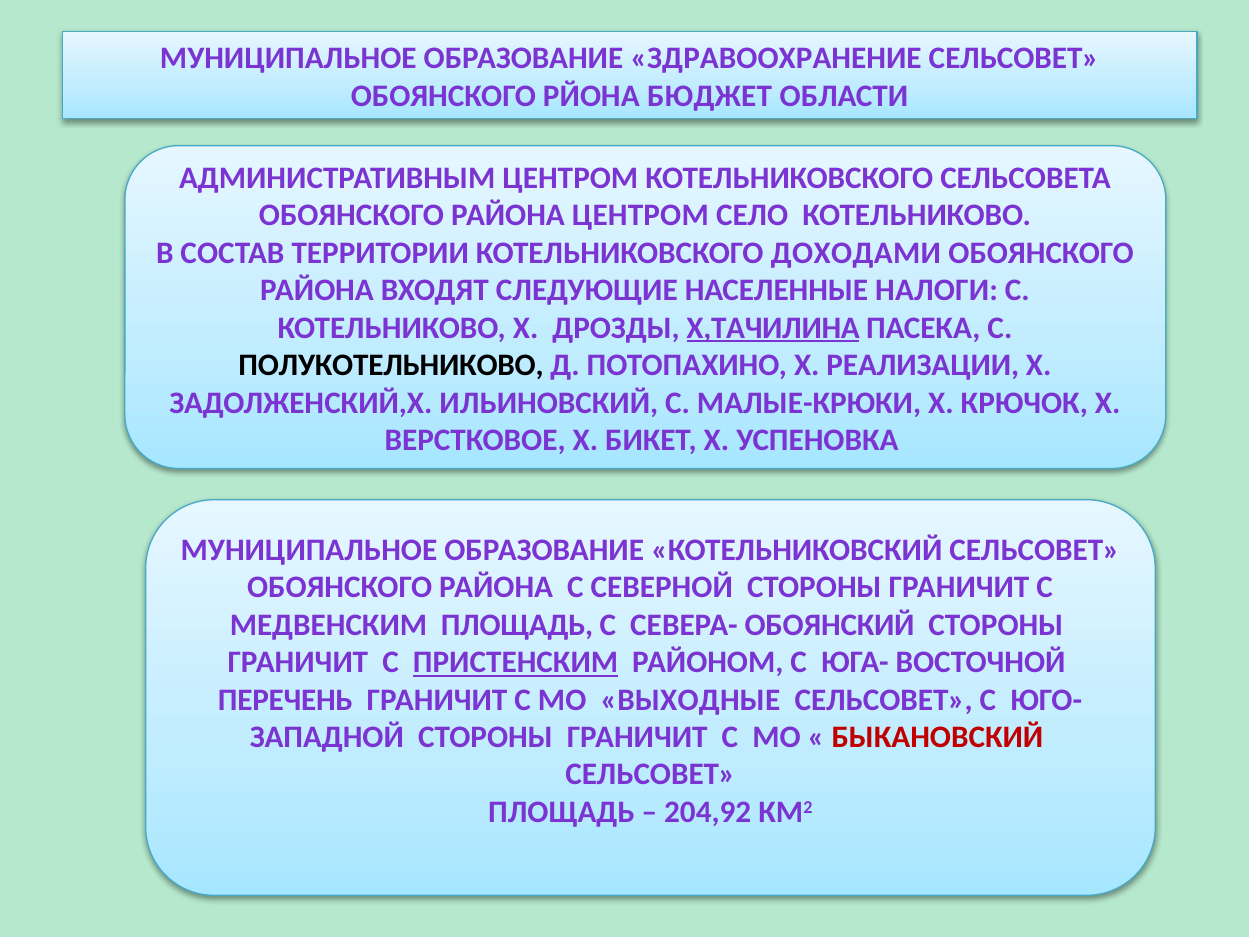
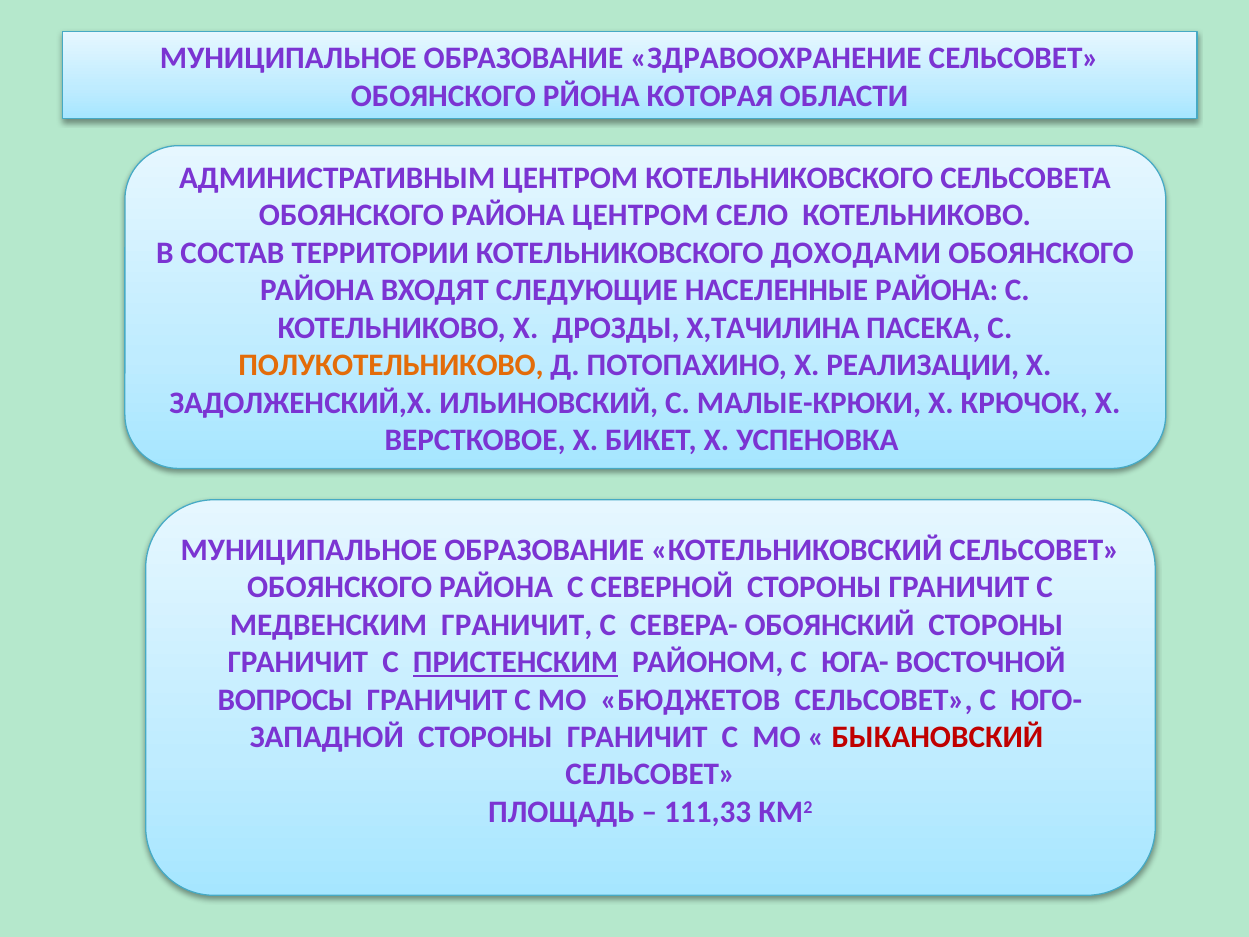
БЮДЖЕТ: БЮДЖЕТ -> КОТОРАЯ
НАСЕЛЕННЫЕ НАЛОГИ: НАЛОГИ -> РАЙОНА
Х,ТАЧИЛИНА underline: present -> none
ПОЛУКОТЕЛЬНИКОВО colour: black -> orange
МЕДВЕНСКИМ ПЛОЩАДЬ: ПЛОЩАДЬ -> ГРАНИЧИТ
ПЕРЕЧЕНЬ: ПЕРЕЧЕНЬ -> ВОПРОСЫ
ВЫХОДНЫЕ: ВЫХОДНЫЕ -> БЮДЖЕТОВ
204,92: 204,92 -> 111,33
